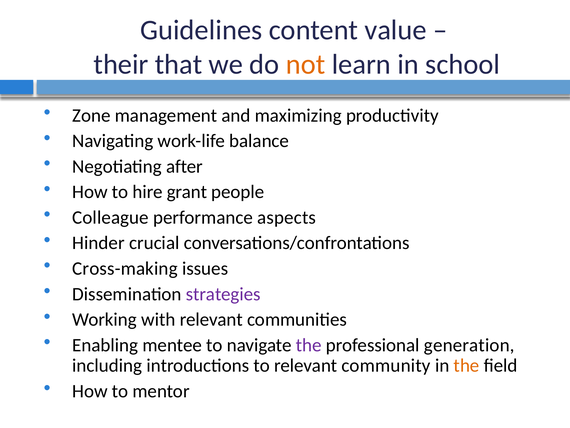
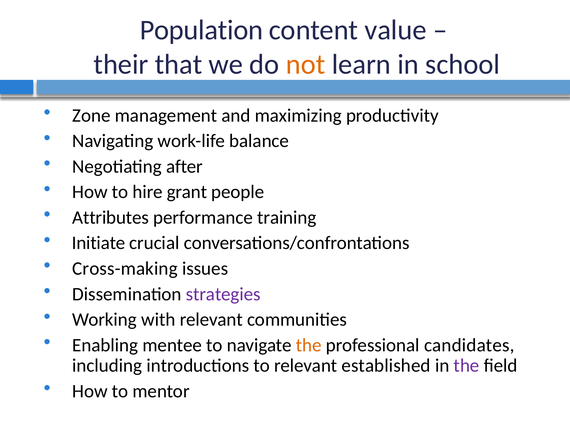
Guidelines: Guidelines -> Population
Colleague: Colleague -> Attributes
aspects: aspects -> training
Hinder: Hinder -> Initiate
the at (309, 345) colour: purple -> orange
generation: generation -> candidates
community: community -> established
the at (467, 365) colour: orange -> purple
